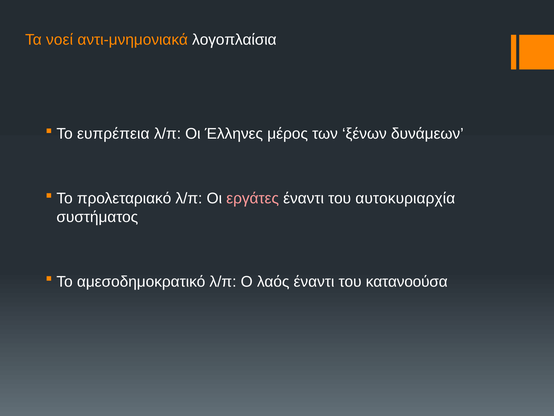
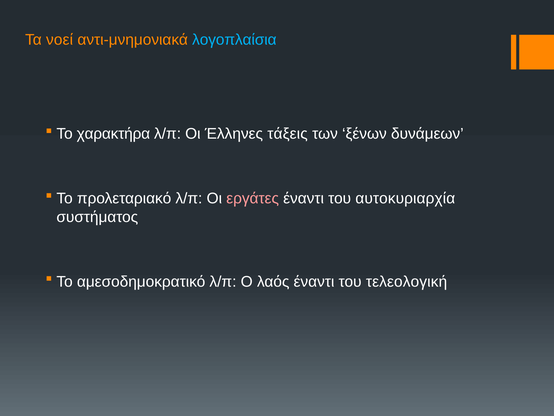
λογοπλαίσια colour: white -> light blue
ευπρέπεια: ευπρέπεια -> χαρακτήρα
μέρος: μέρος -> τάξεις
κατανοούσα: κατανοούσα -> τελεολογική
